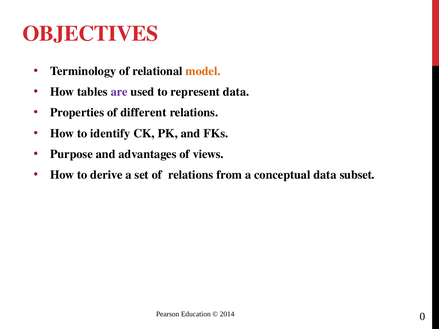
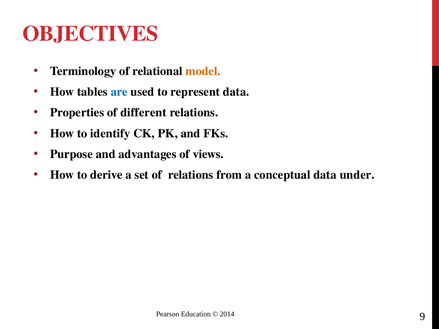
are colour: purple -> blue
subset: subset -> under
0: 0 -> 9
